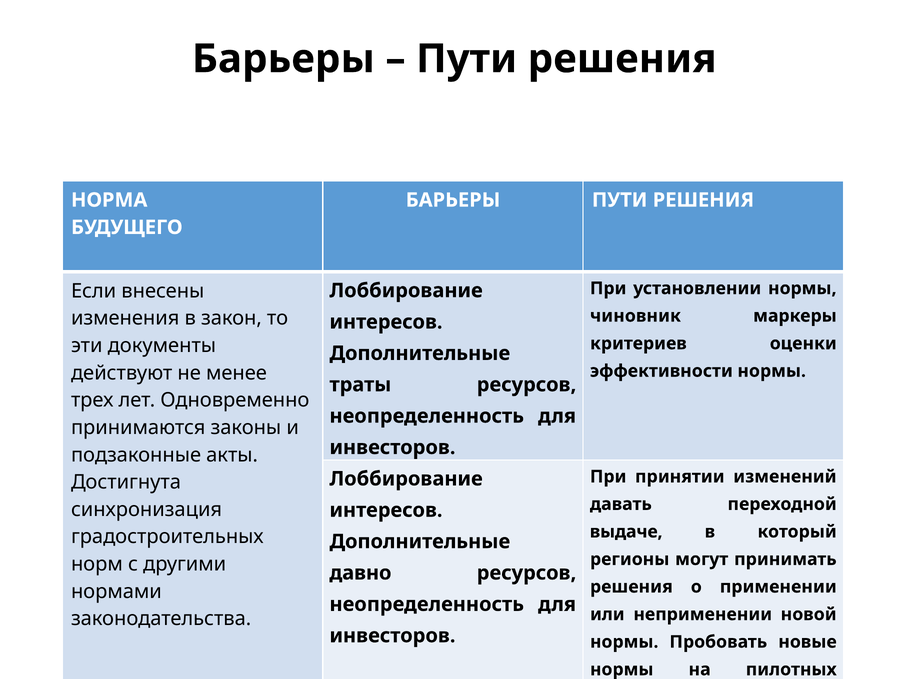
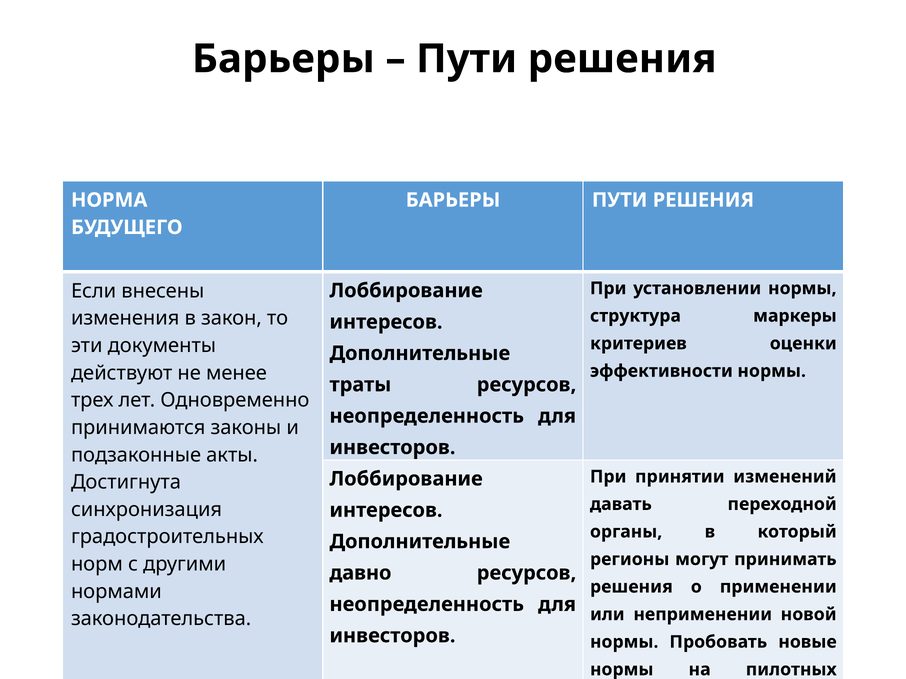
чиновник: чиновник -> структура
выдаче: выдаче -> органы
